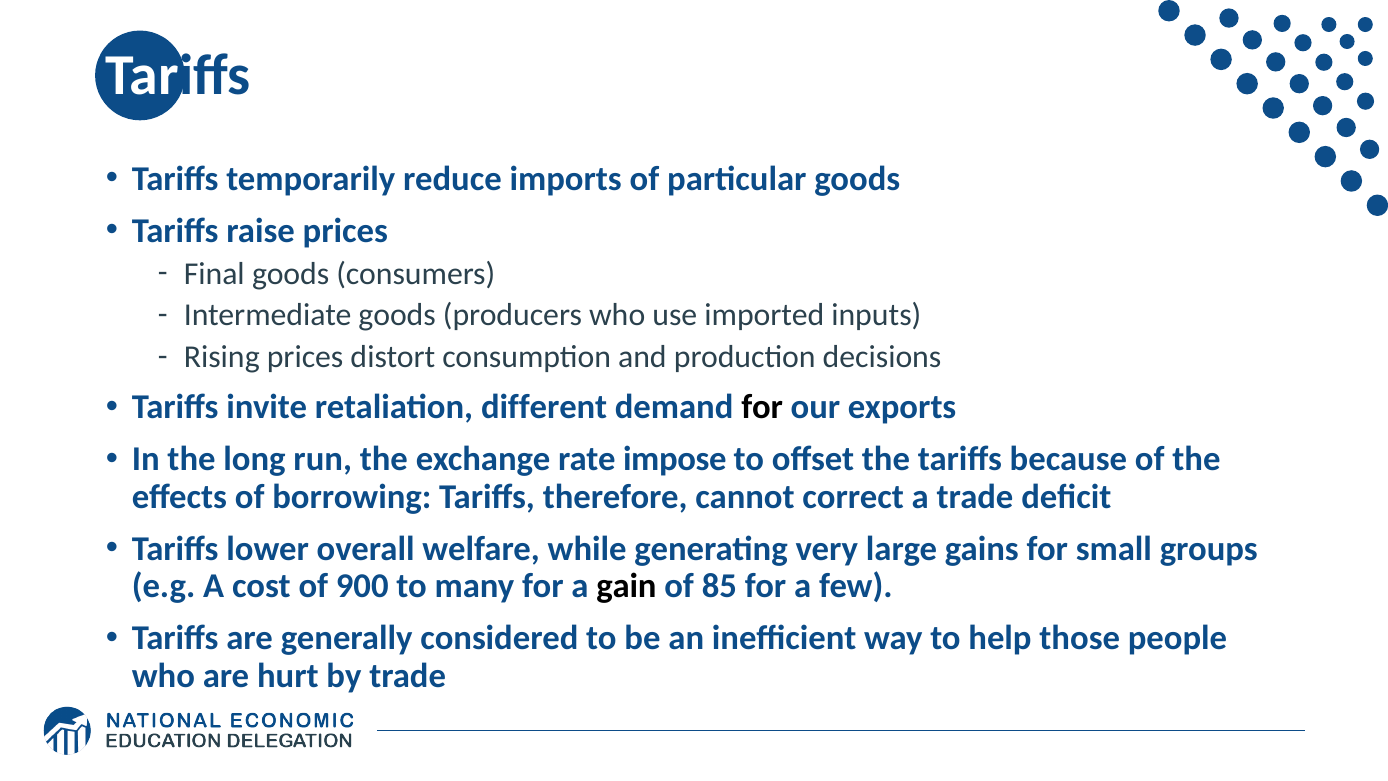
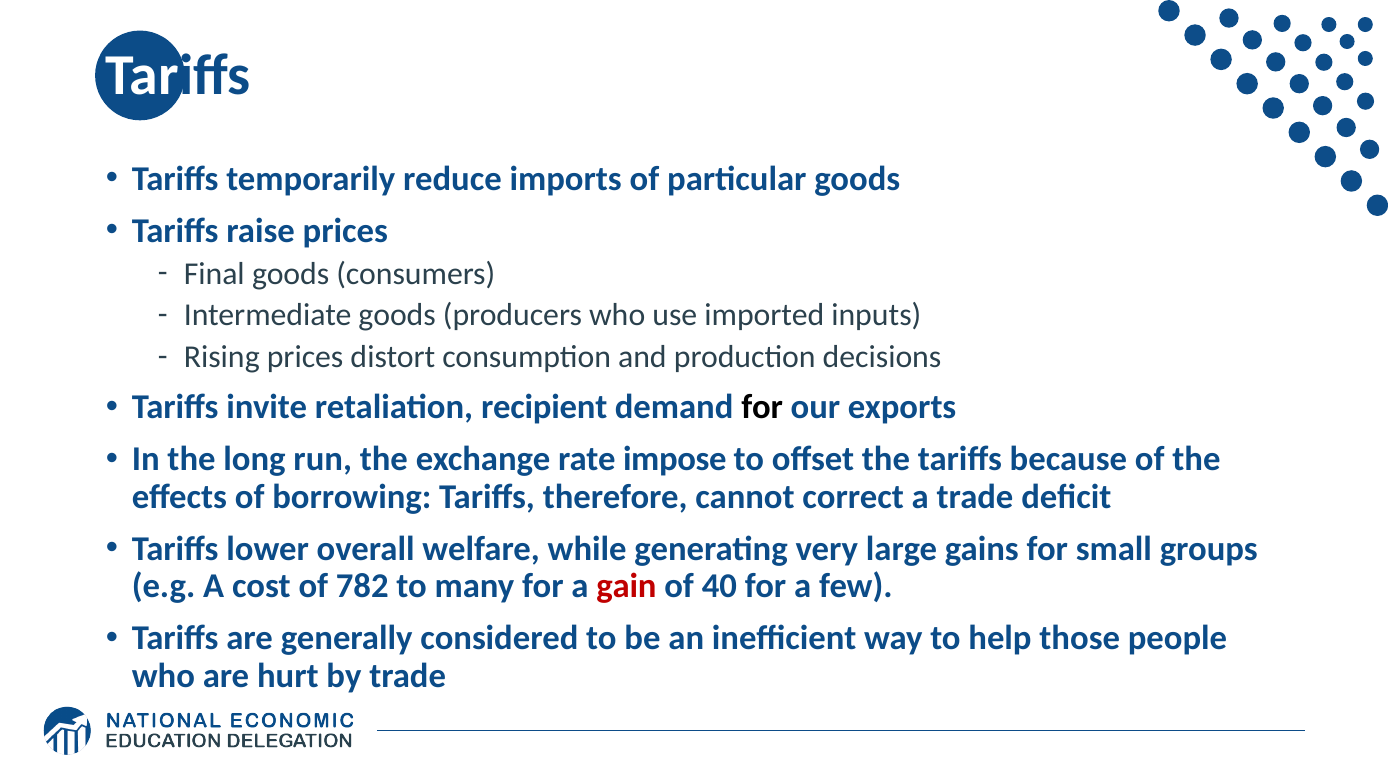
different: different -> recipient
900: 900 -> 782
gain colour: black -> red
85: 85 -> 40
